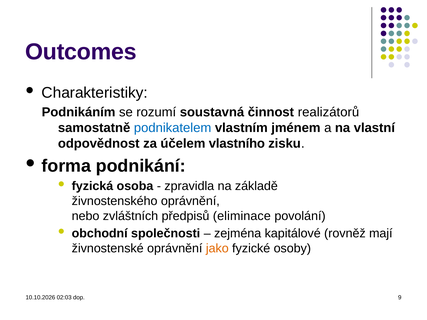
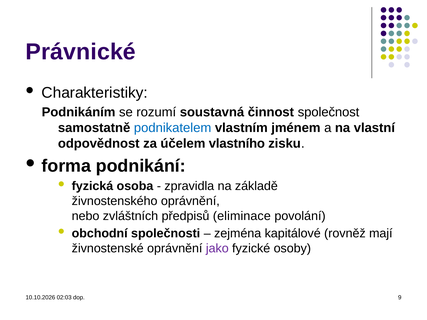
Outcomes: Outcomes -> Právnické
realizátorů: realizátorů -> společnost
jako colour: orange -> purple
